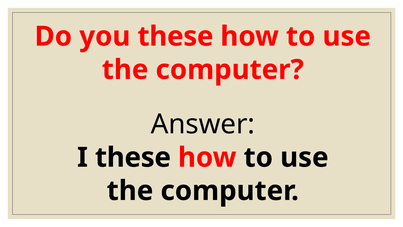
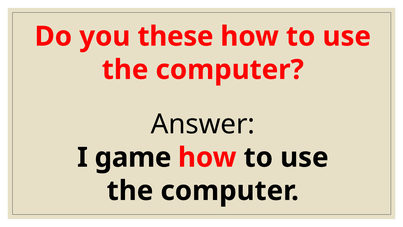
I these: these -> game
